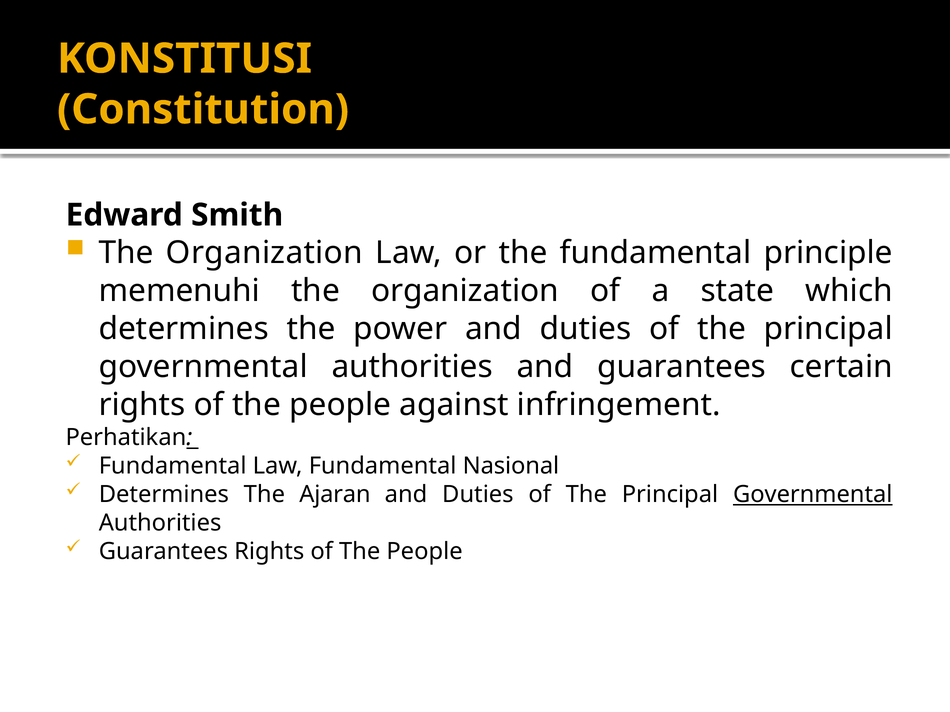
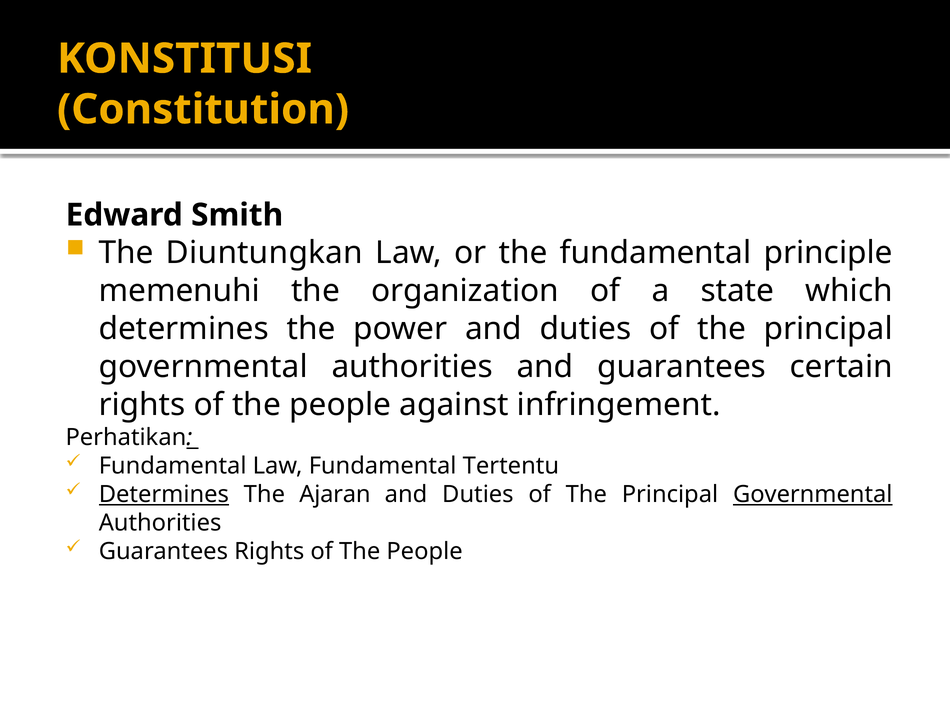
Organization at (264, 253): Organization -> Diuntungkan
Nasional: Nasional -> Tertentu
Determines at (164, 495) underline: none -> present
